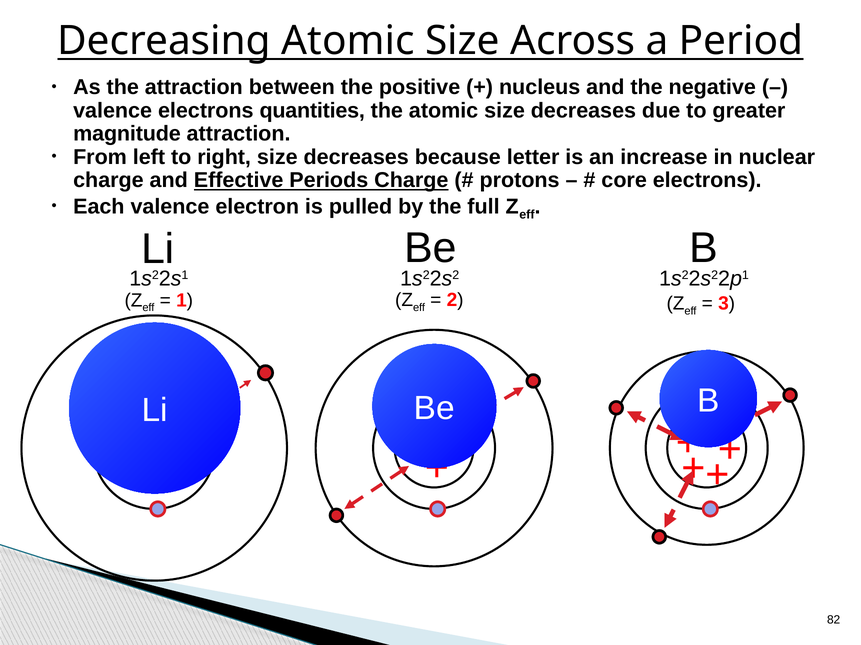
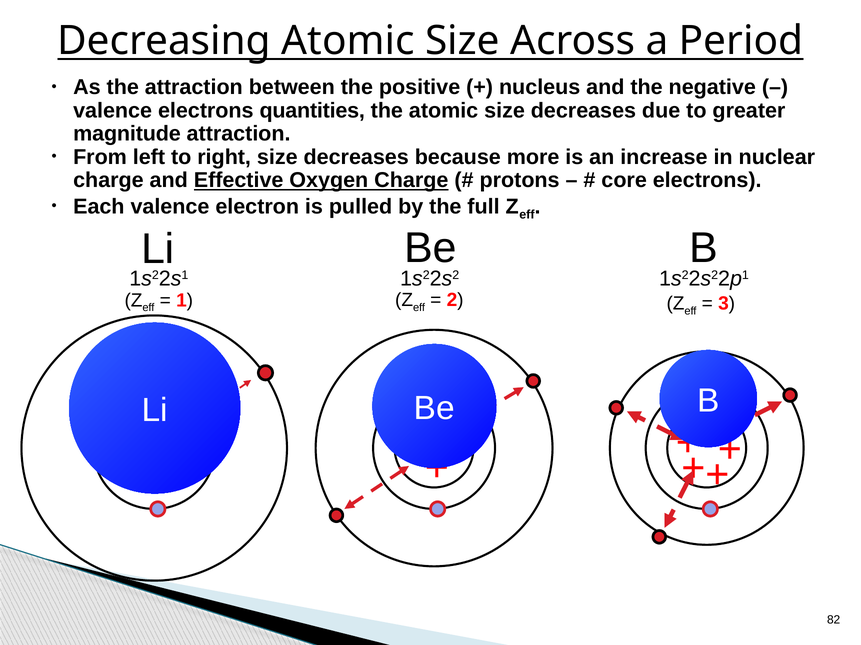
letter: letter -> more
Periods: Periods -> Oxygen
